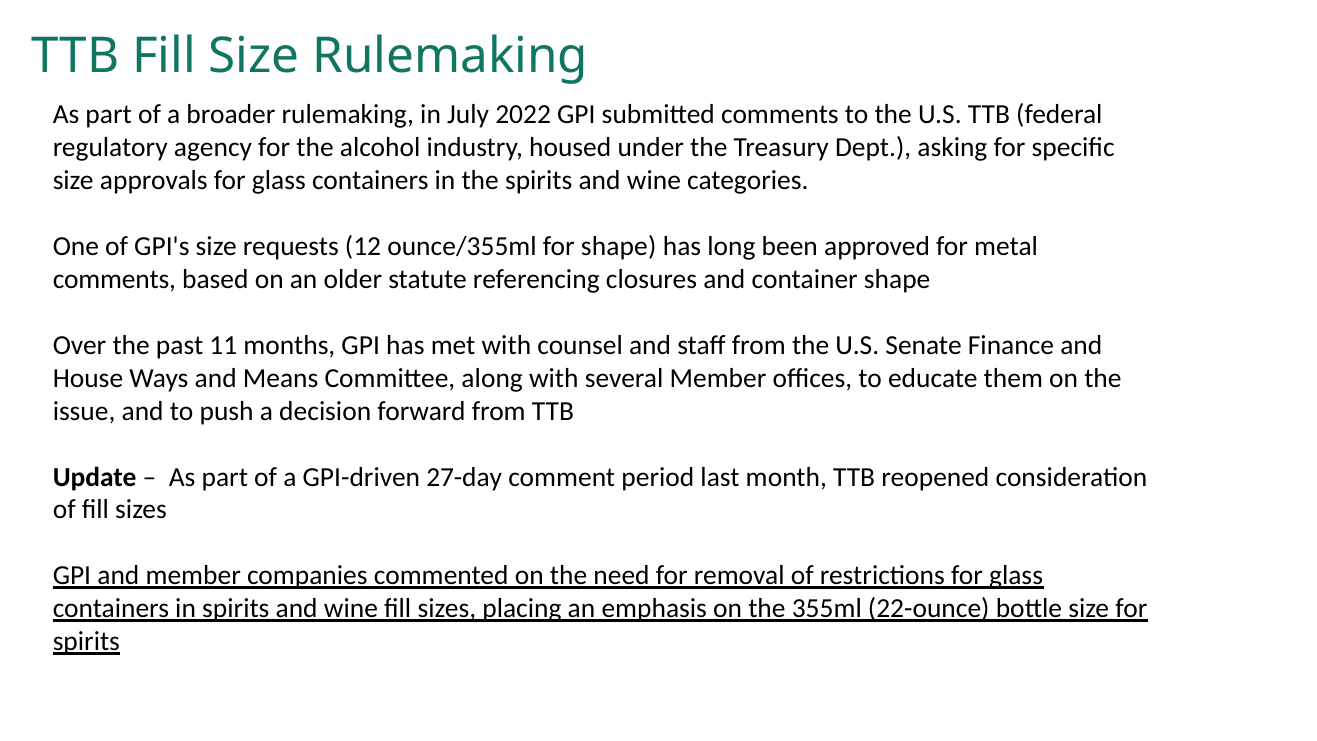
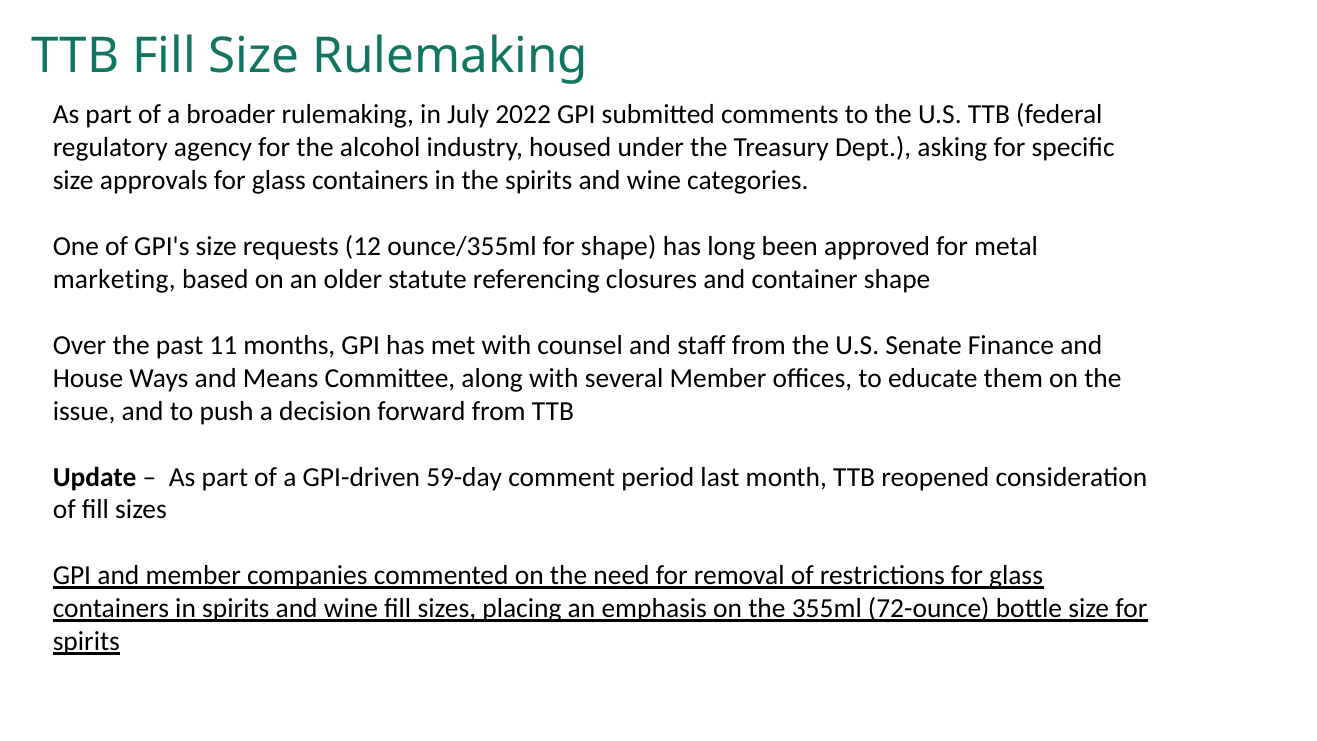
comments at (114, 279): comments -> marketing
27-day: 27-day -> 59-day
22-ounce: 22-ounce -> 72-ounce
